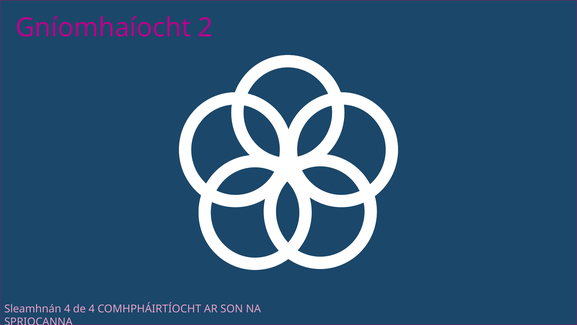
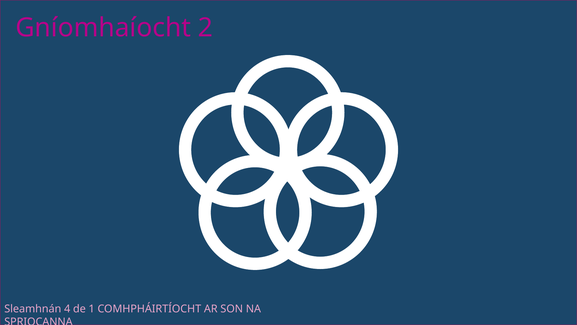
de 4: 4 -> 1
